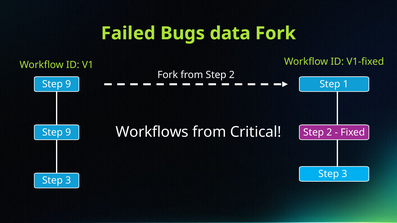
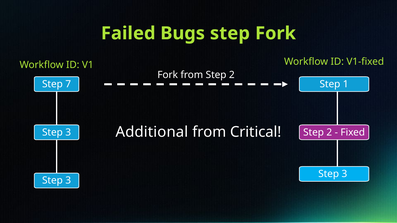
Bugs data: data -> step
9 at (68, 84): 9 -> 7
Workflows: Workflows -> Additional
9 at (68, 132): 9 -> 3
